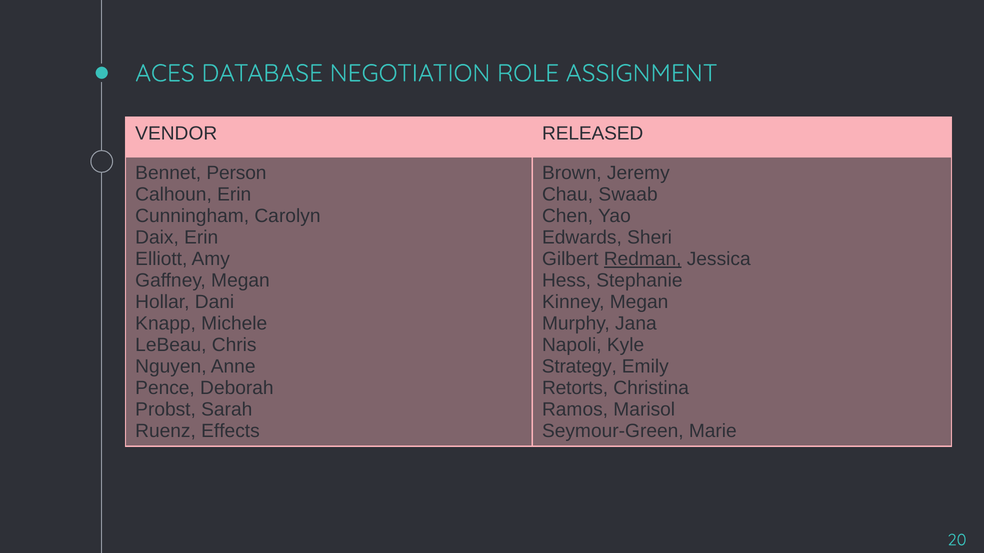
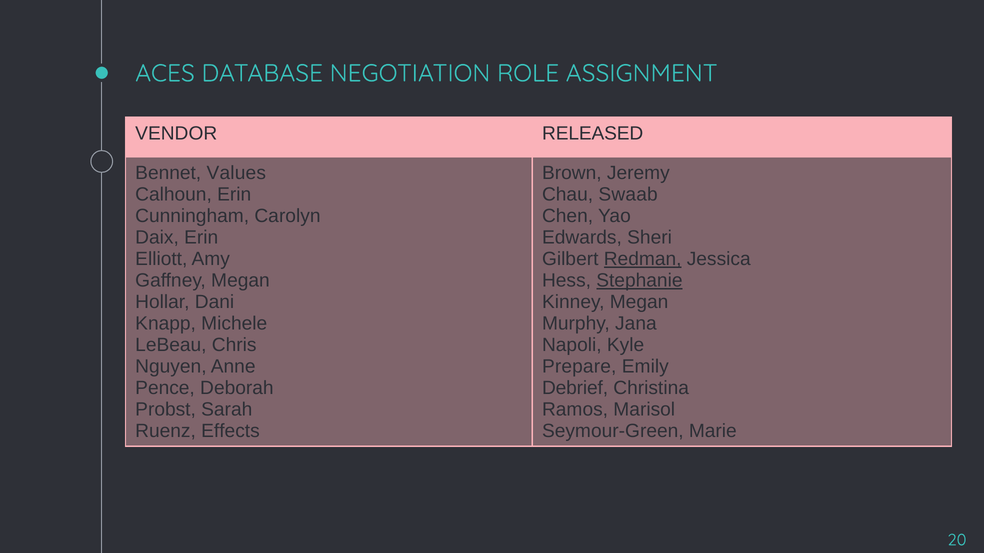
Person: Person -> Values
Stephanie underline: none -> present
Strategy: Strategy -> Prepare
Retorts: Retorts -> Debrief
